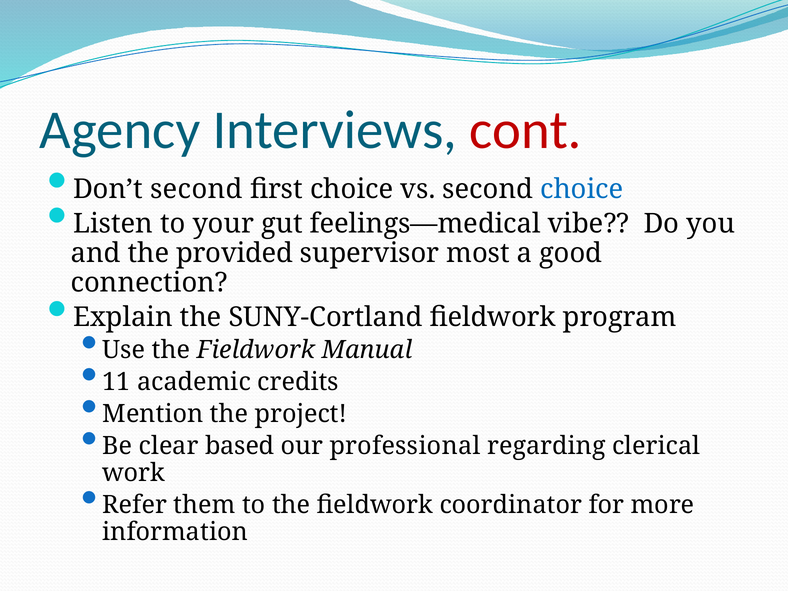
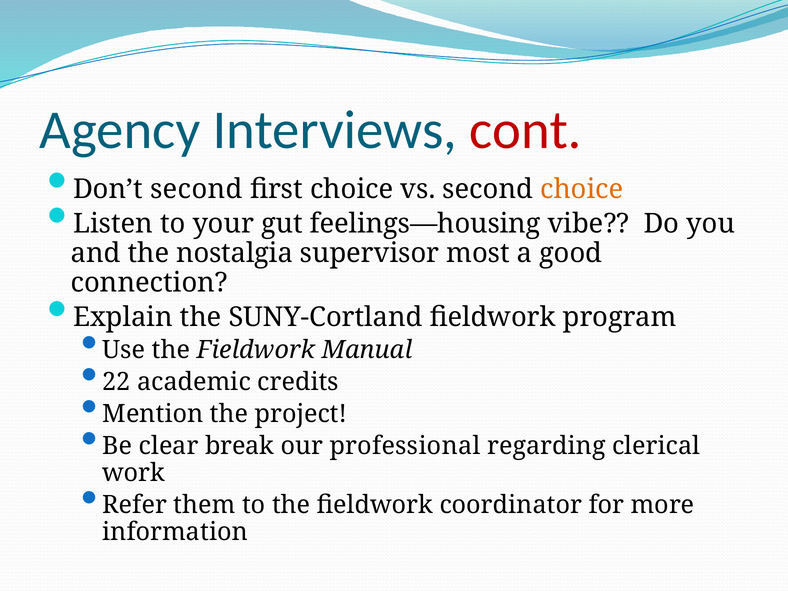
choice at (582, 189) colour: blue -> orange
feelings—medical: feelings—medical -> feelings—housing
provided: provided -> nostalgia
11: 11 -> 22
based: based -> break
